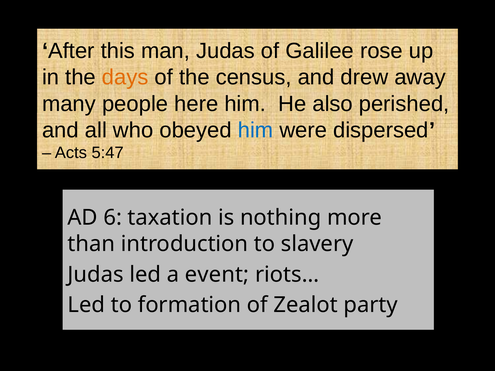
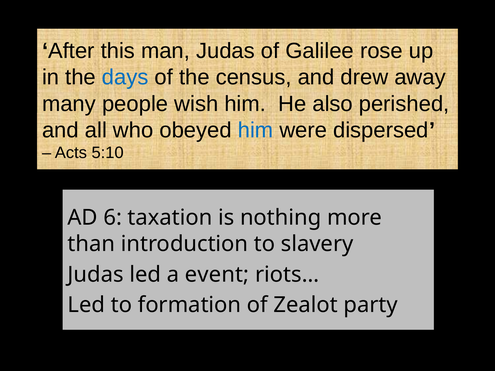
days colour: orange -> blue
here: here -> wish
5:47: 5:47 -> 5:10
